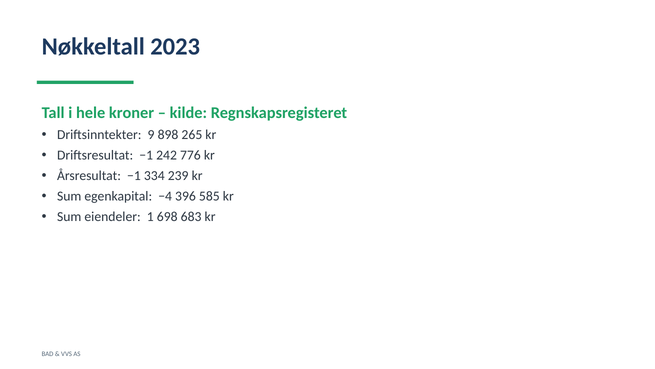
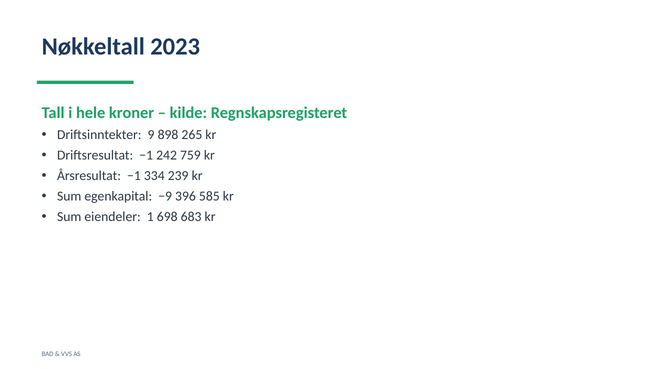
776: 776 -> 759
−4: −4 -> −9
